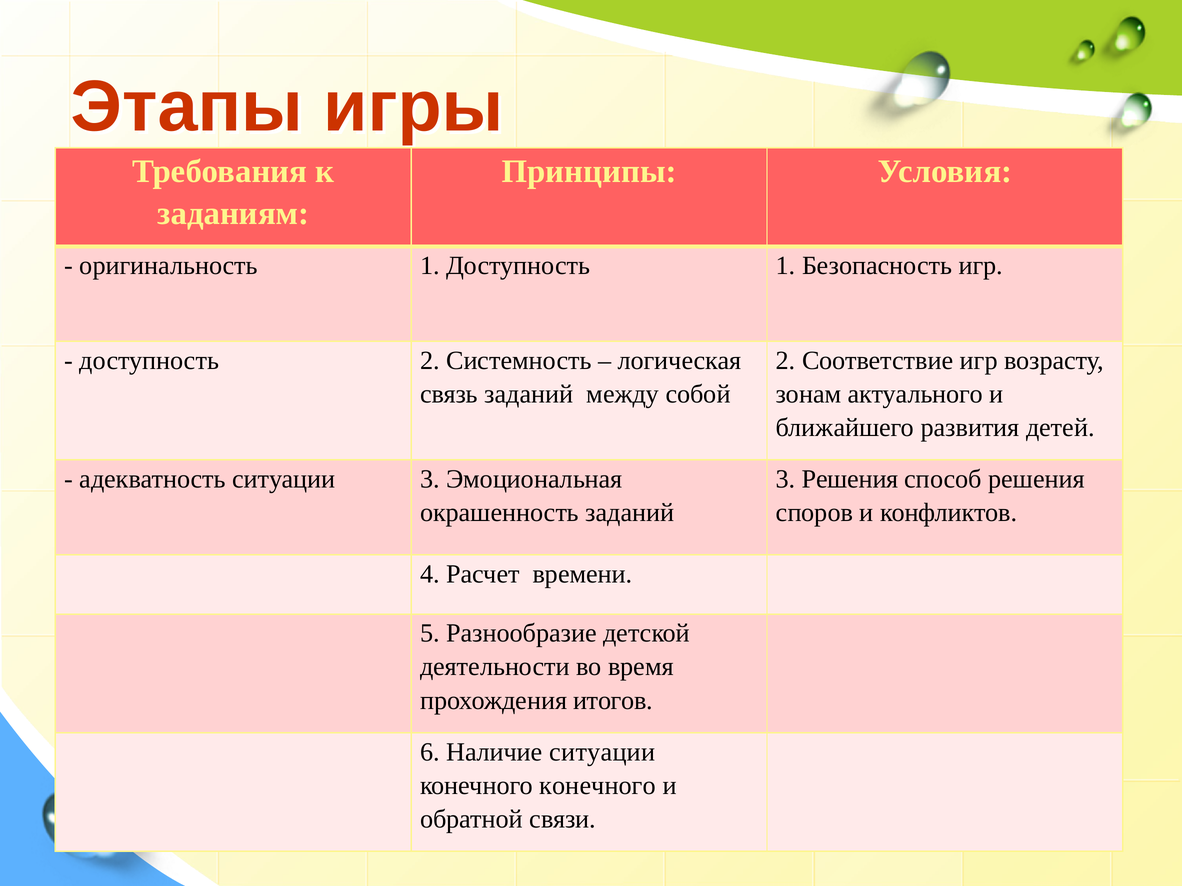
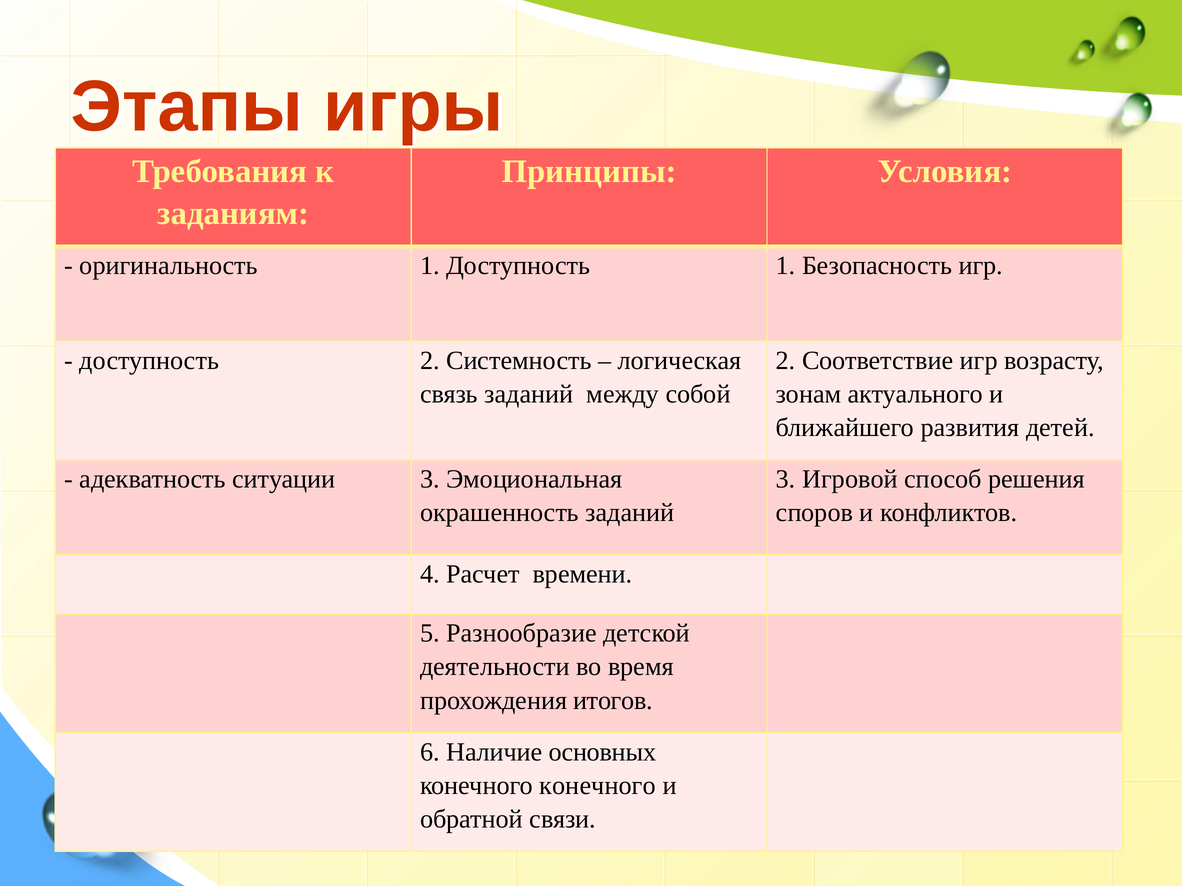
3 Решения: Решения -> Игровой
Наличие ситуации: ситуации -> основных
